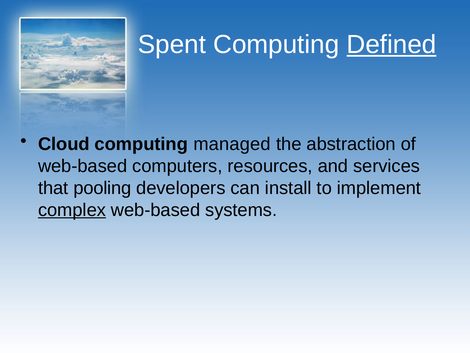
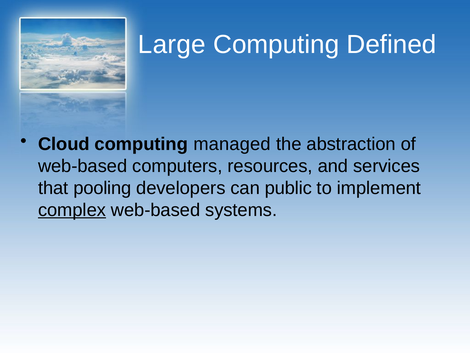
Spent: Spent -> Large
Defined underline: present -> none
install: install -> public
